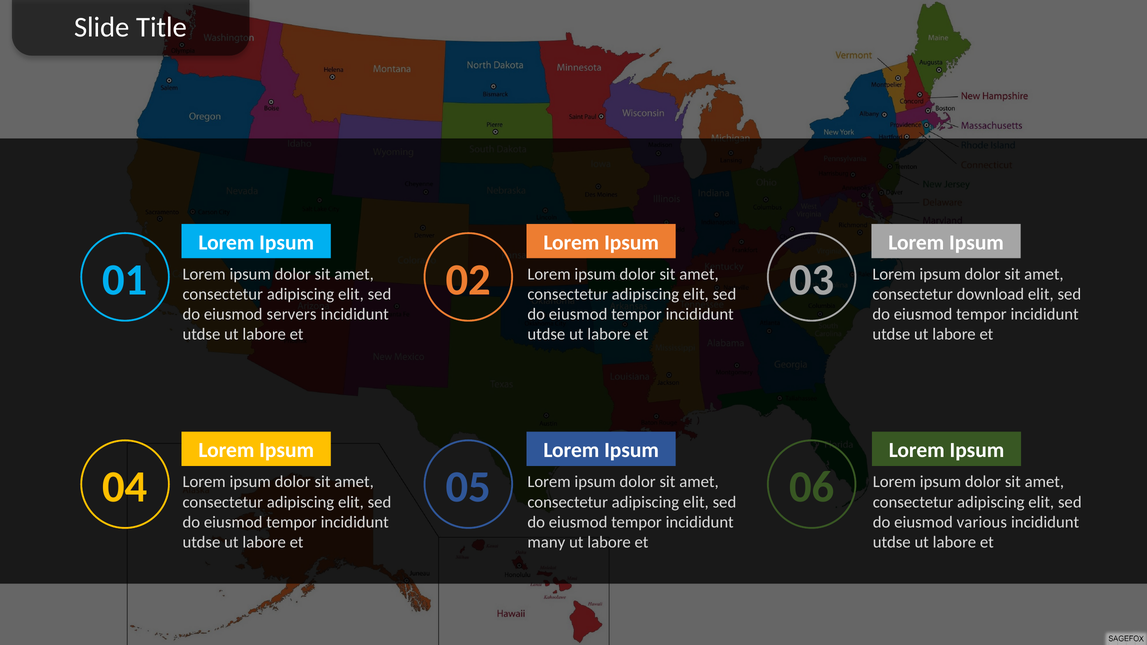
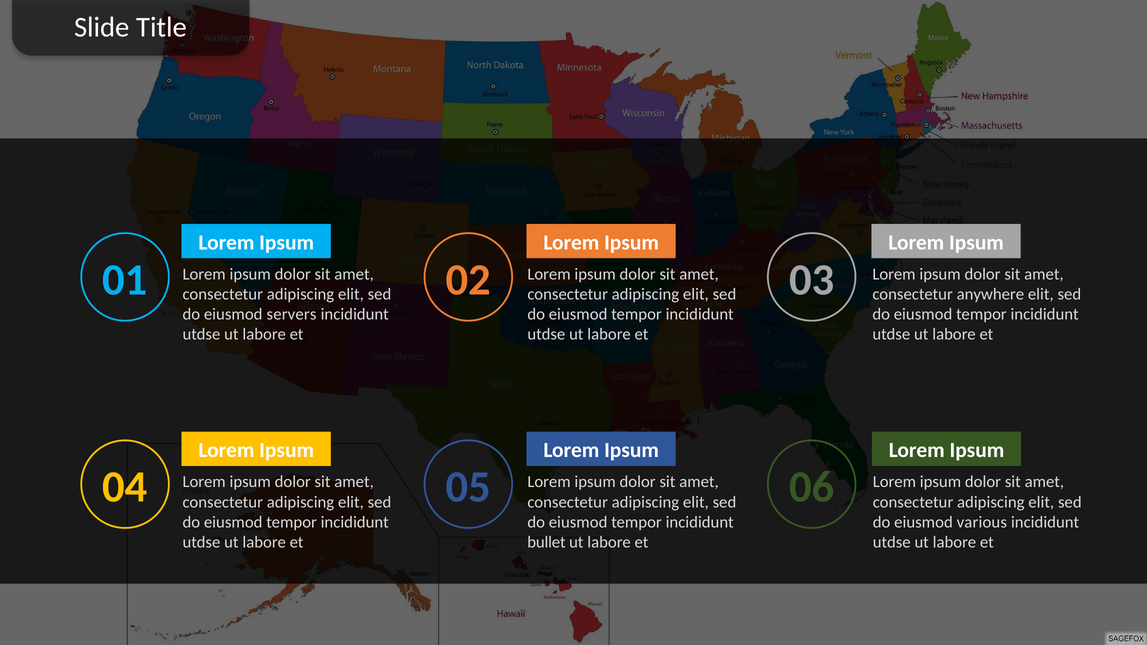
download: download -> anywhere
many: many -> bullet
